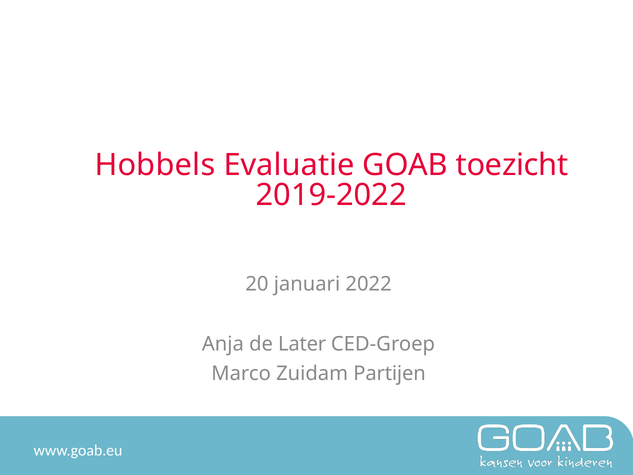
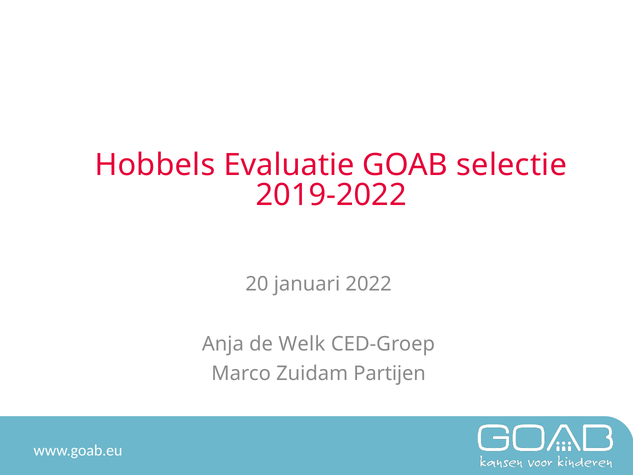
toezicht: toezicht -> selectie
Later: Later -> Welk
